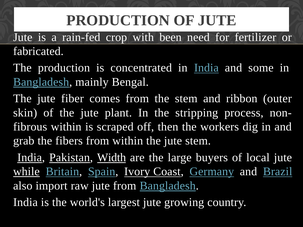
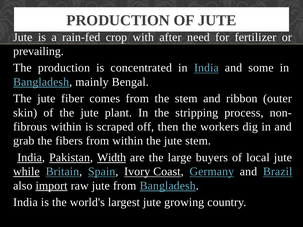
been: been -> after
fabricated: fabricated -> prevailing
import underline: none -> present
